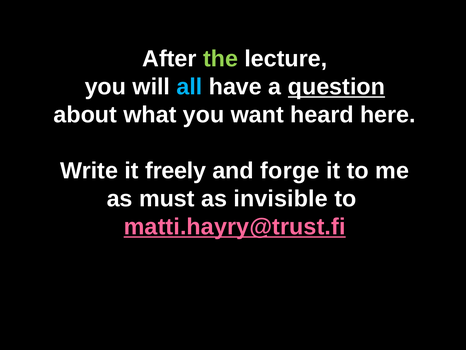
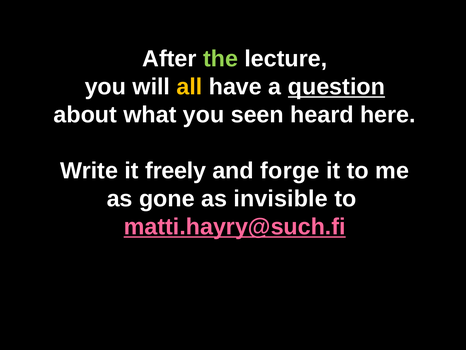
all colour: light blue -> yellow
want: want -> seen
must: must -> gone
matti.hayry@trust.fi: matti.hayry@trust.fi -> matti.hayry@such.fi
